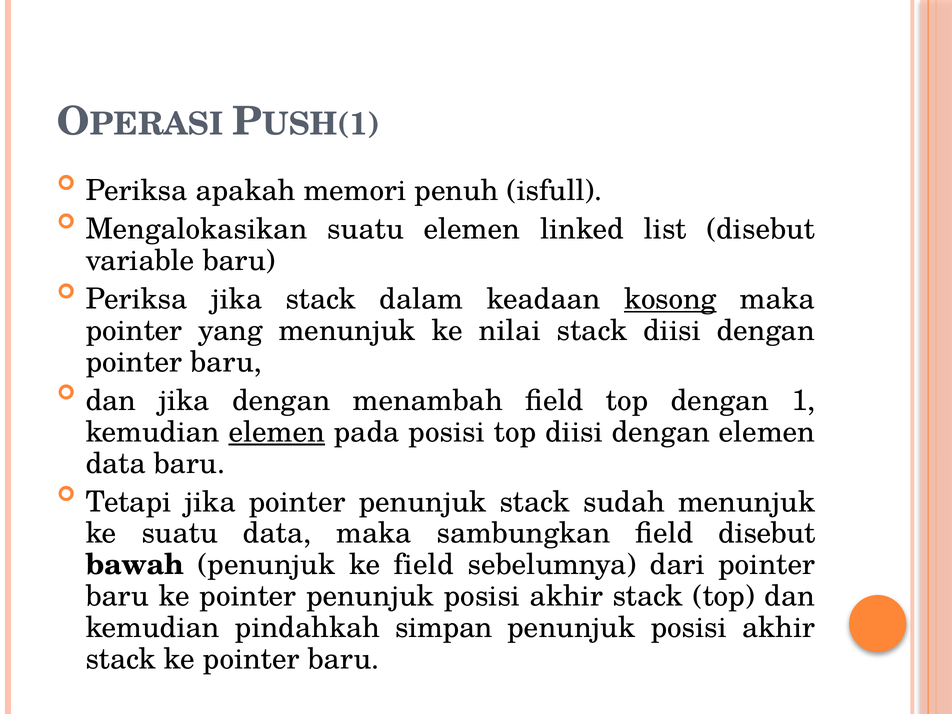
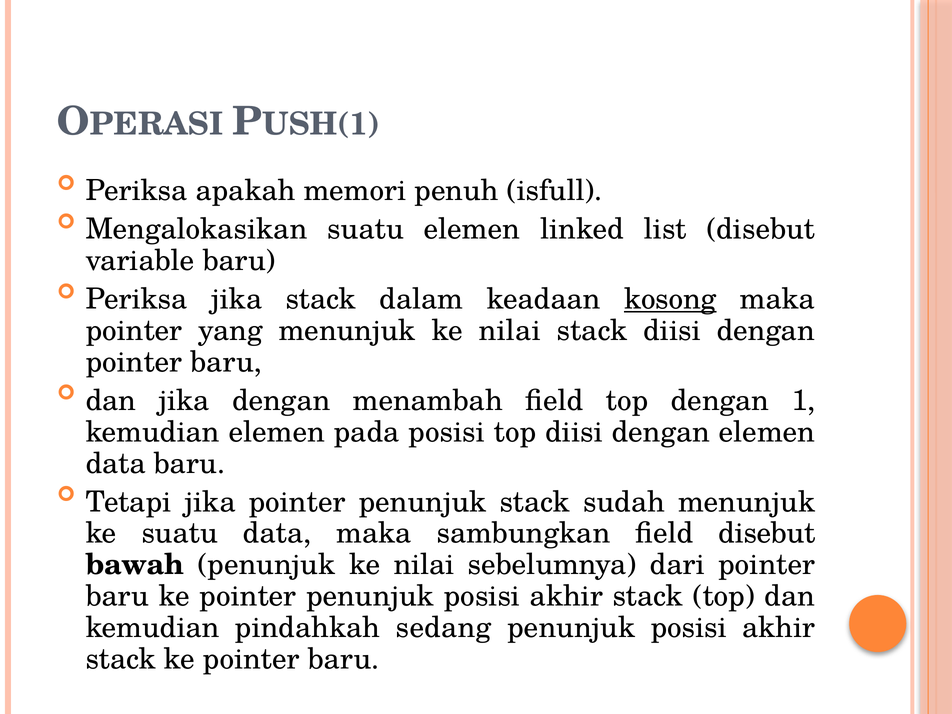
elemen at (277, 432) underline: present -> none
penunjuk ke field: field -> nilai
simpan: simpan -> sedang
